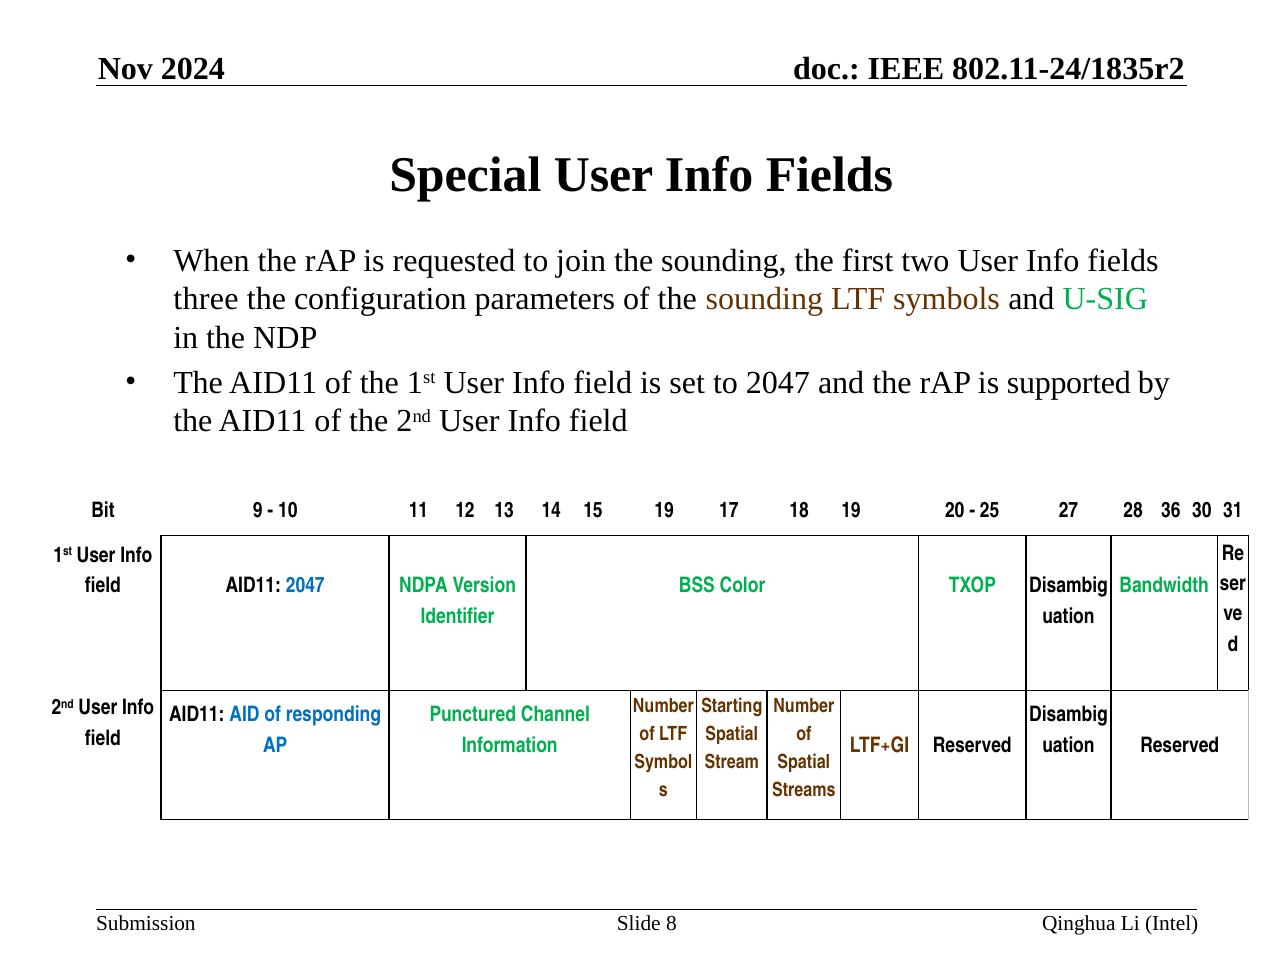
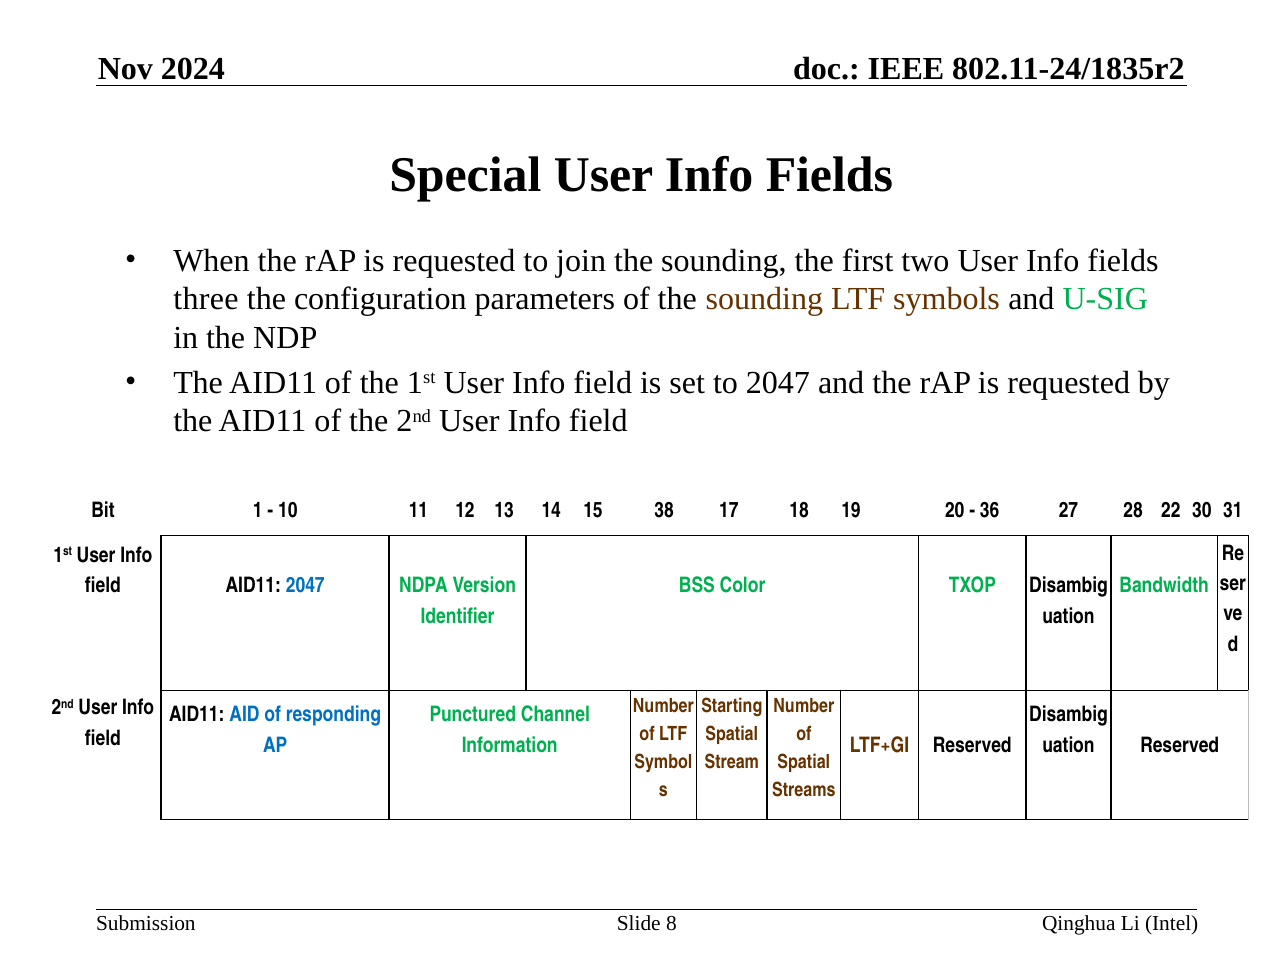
supported at (1069, 382): supported -> requested
9: 9 -> 1
15 19: 19 -> 38
25: 25 -> 36
36: 36 -> 22
